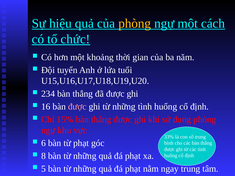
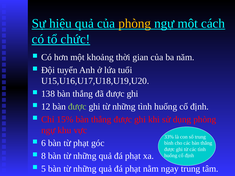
234: 234 -> 138
16: 16 -> 12
được at (77, 107) colour: pink -> light green
